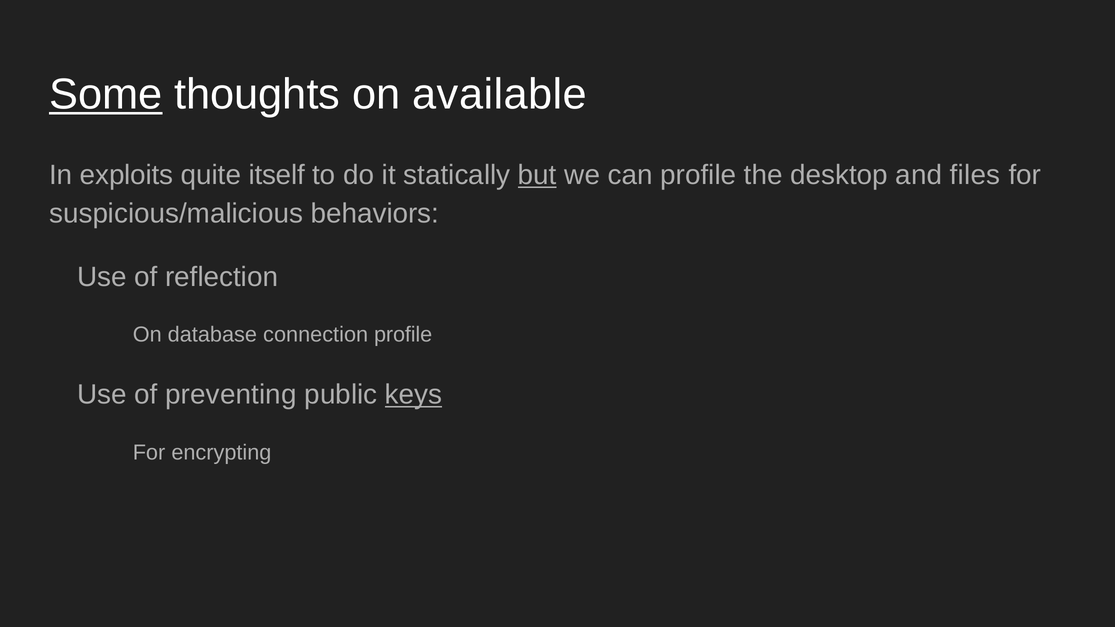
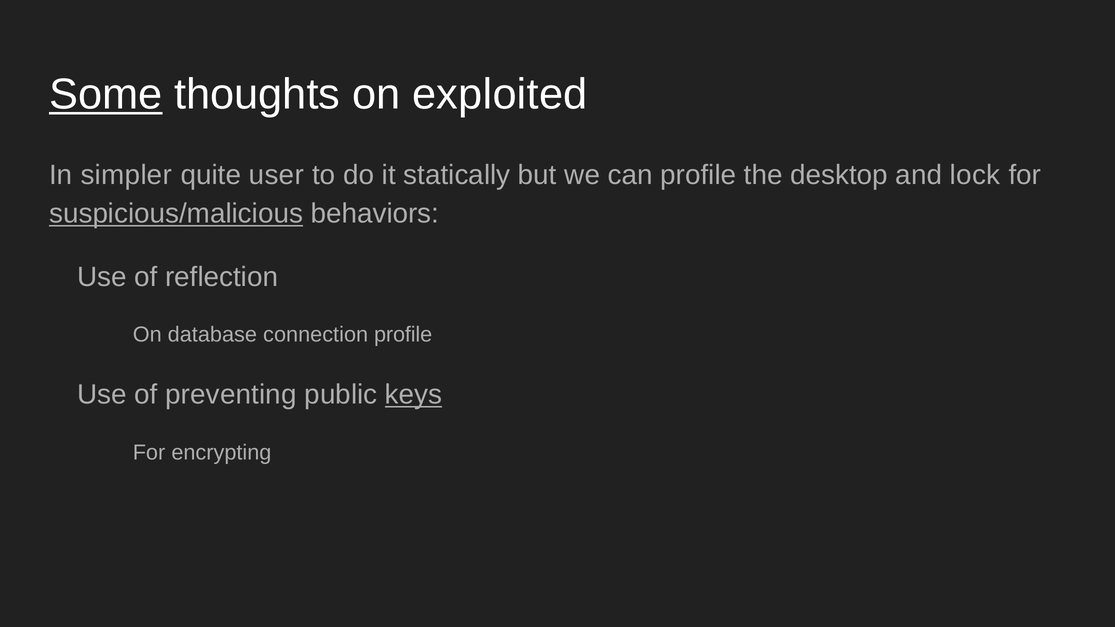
available: available -> exploited
exploits: exploits -> simpler
itself: itself -> user
but underline: present -> none
files: files -> lock
suspicious/malicious underline: none -> present
